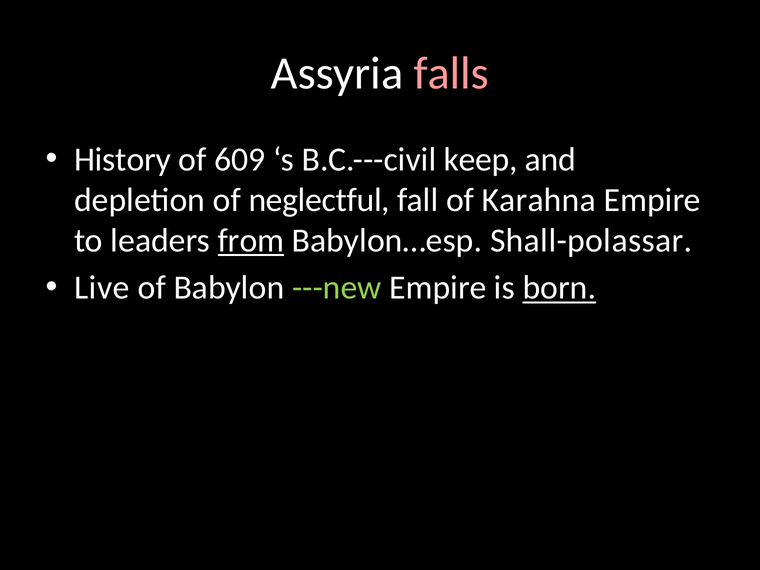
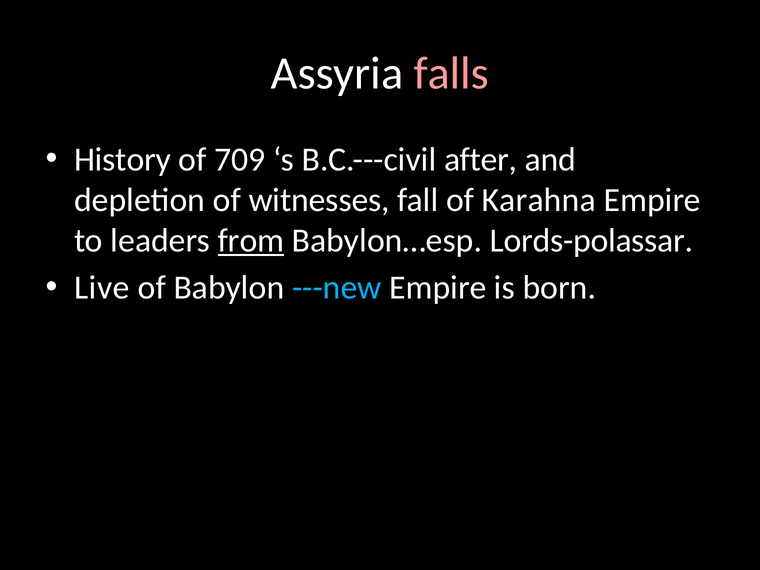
609: 609 -> 709
keep: keep -> after
neglectful: neglectful -> witnesses
Shall-polassar: Shall-polassar -> Lords-polassar
---new colour: light green -> light blue
born underline: present -> none
